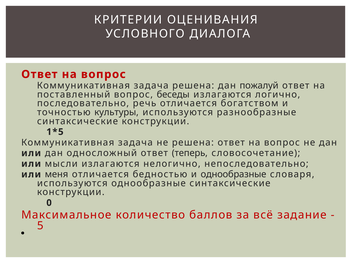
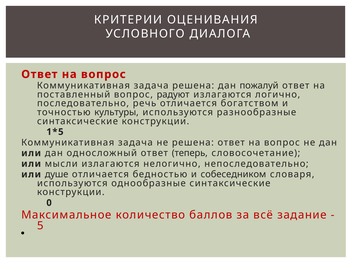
беседы: беседы -> радуют
меня: меня -> душе
и однообразные: однообразные -> собеседником
